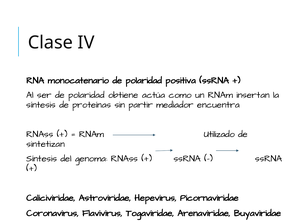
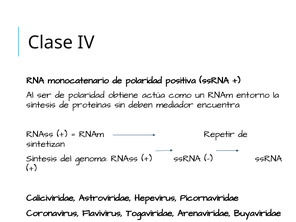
insertan: insertan -> entorno
partir: partir -> deben
Utilizado: Utilizado -> Repetir
